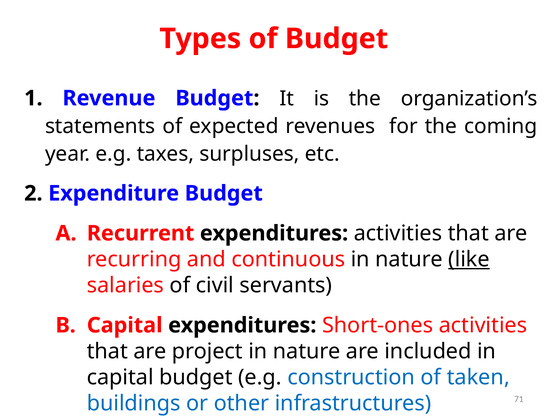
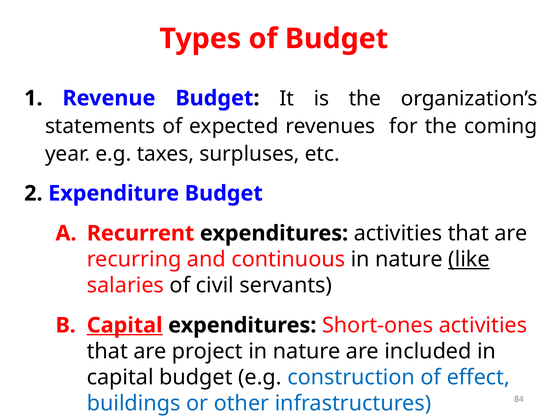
Capital at (125, 325) underline: none -> present
taken: taken -> effect
71: 71 -> 84
